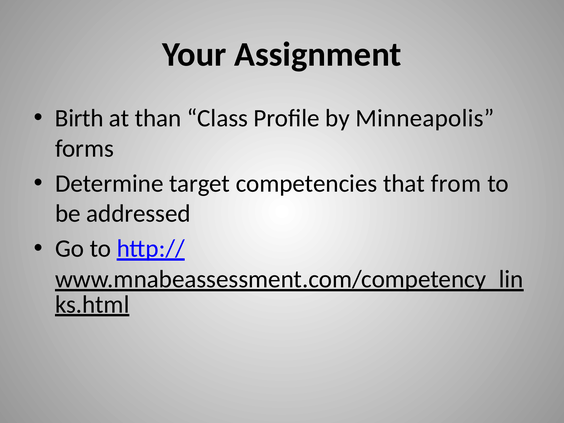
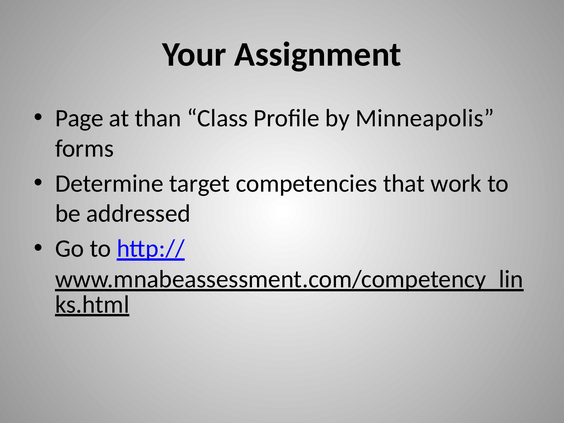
Birth: Birth -> Page
from: from -> work
